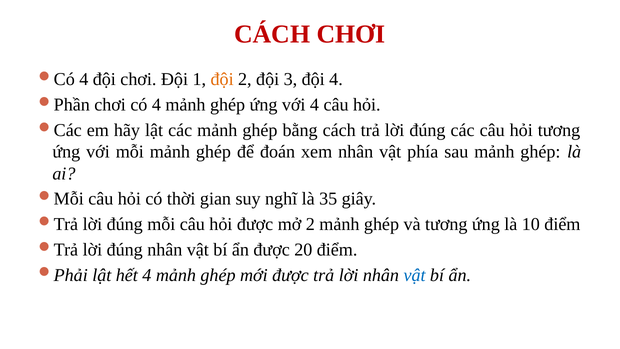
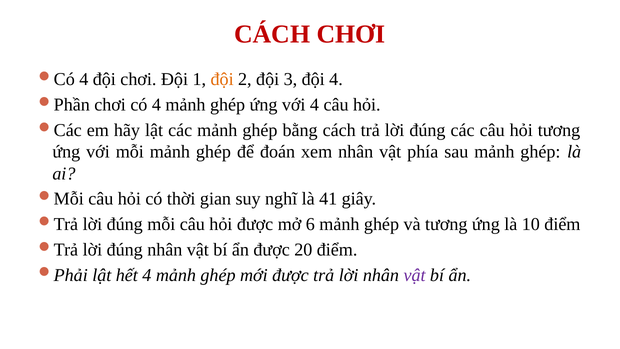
35: 35 -> 41
mở 2: 2 -> 6
vật at (415, 275) colour: blue -> purple
